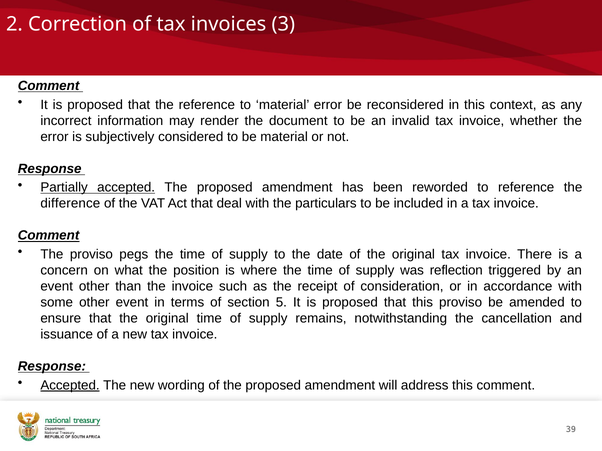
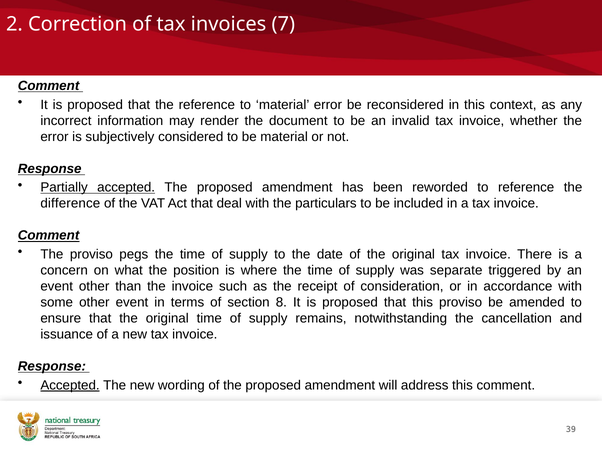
3: 3 -> 7
reflection: reflection -> separate
5: 5 -> 8
